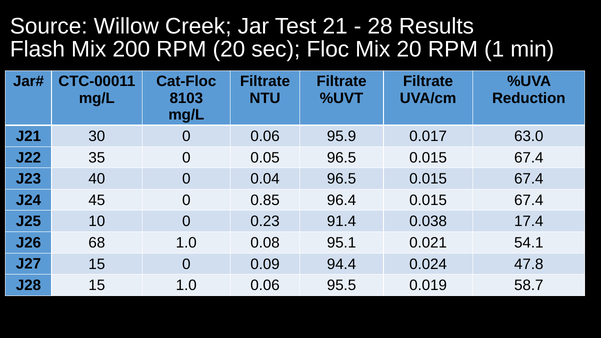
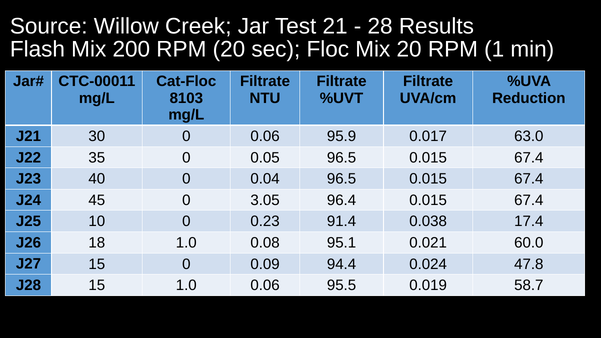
0.85: 0.85 -> 3.05
68: 68 -> 18
54.1: 54.1 -> 60.0
